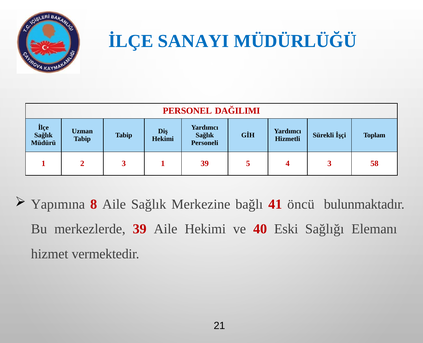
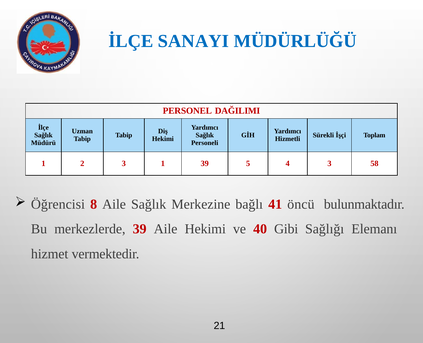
Yapımına: Yapımına -> Öğrencisi
Eski: Eski -> Gibi
